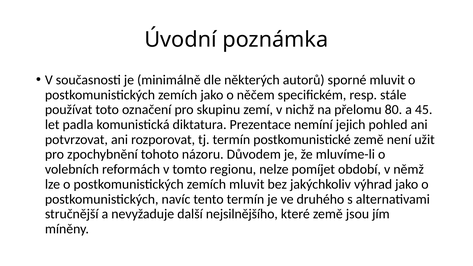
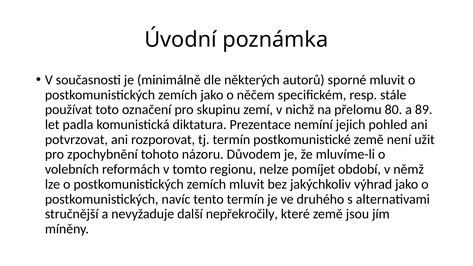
45: 45 -> 89
nejsilnějšího: nejsilnějšího -> nepřekročily
